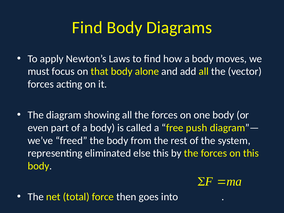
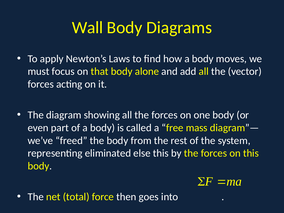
Find at (87, 27): Find -> Wall
push: push -> mass
